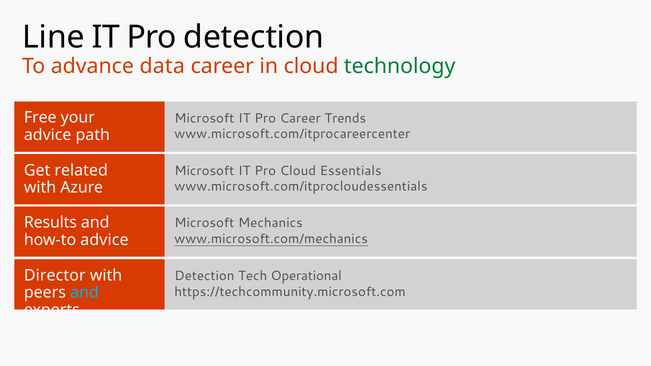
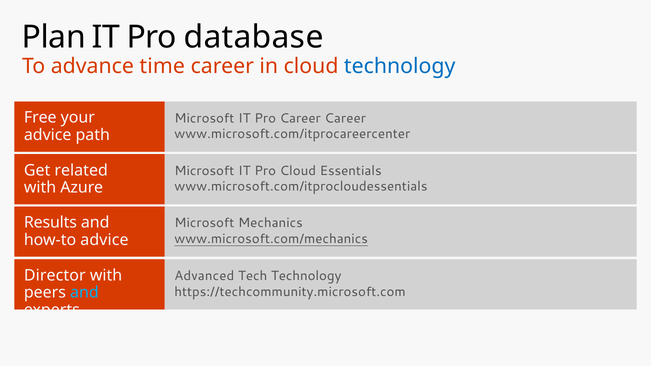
Line: Line -> Plan
Pro detection: detection -> database
data: data -> time
technology at (400, 66) colour: green -> blue
Career Trends: Trends -> Career
Detection at (204, 276): Detection -> Advanced
Tech Operational: Operational -> Technology
